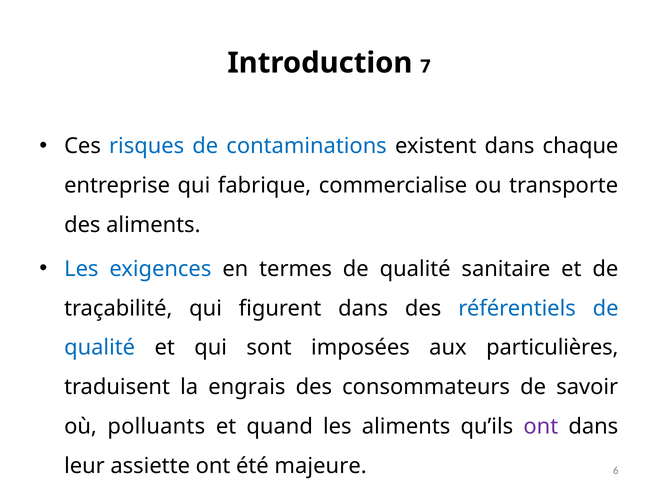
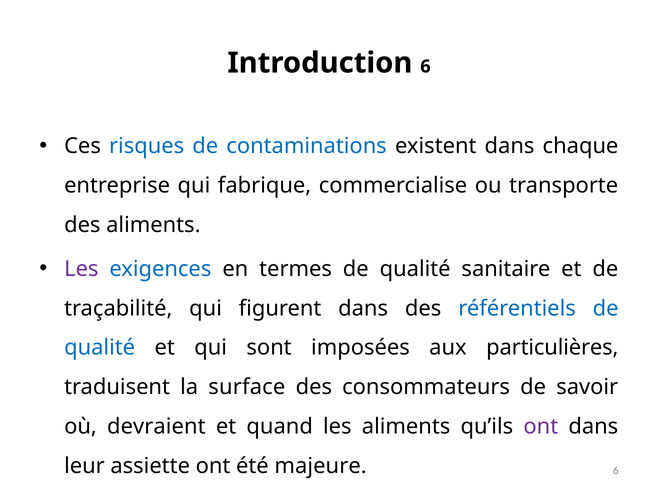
Introduction 7: 7 -> 6
Les at (81, 269) colour: blue -> purple
engrais: engrais -> surface
polluants: polluants -> devraient
